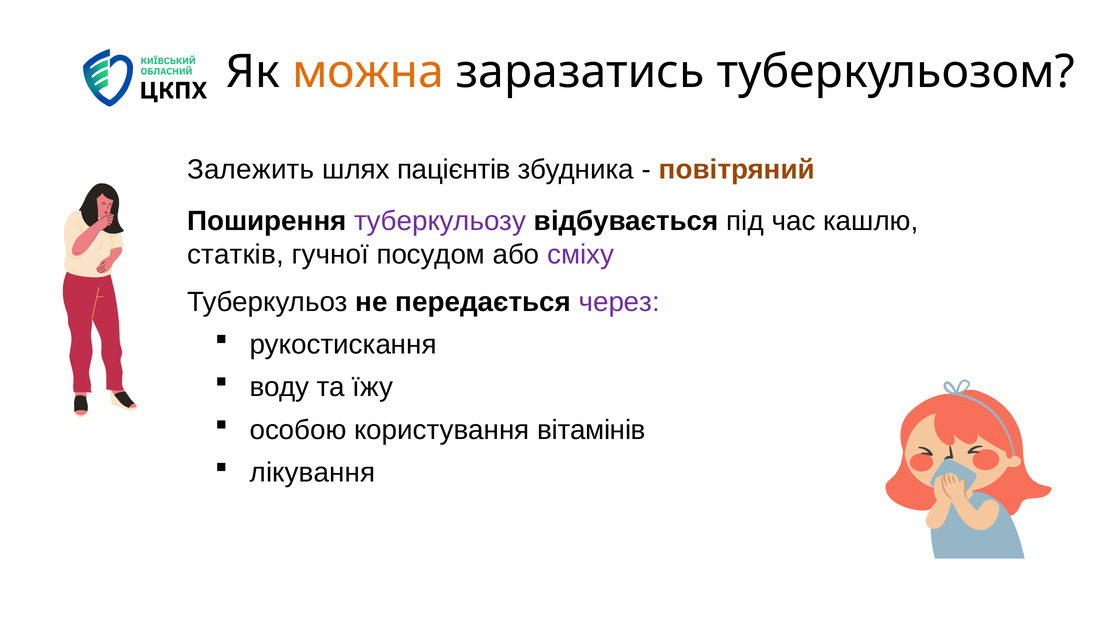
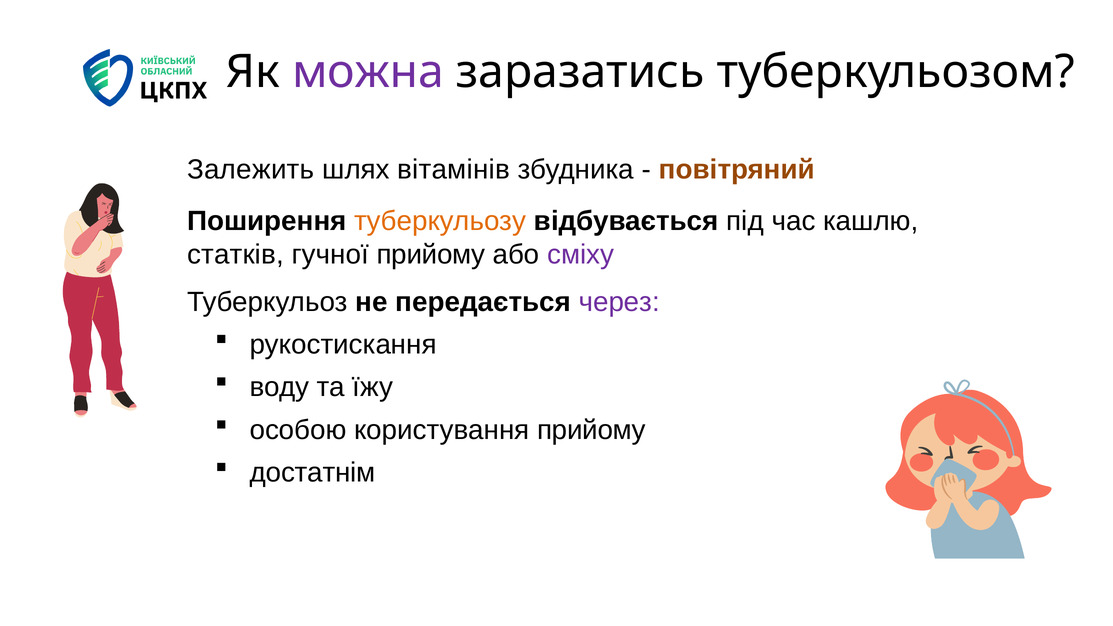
можна colour: orange -> purple
пацієнтів: пацієнтів -> вітамінів
туберкульозу colour: purple -> orange
гучної посудом: посудом -> прийому
користування вітамінів: вітамінів -> прийому
лікування: лікування -> достатнім
